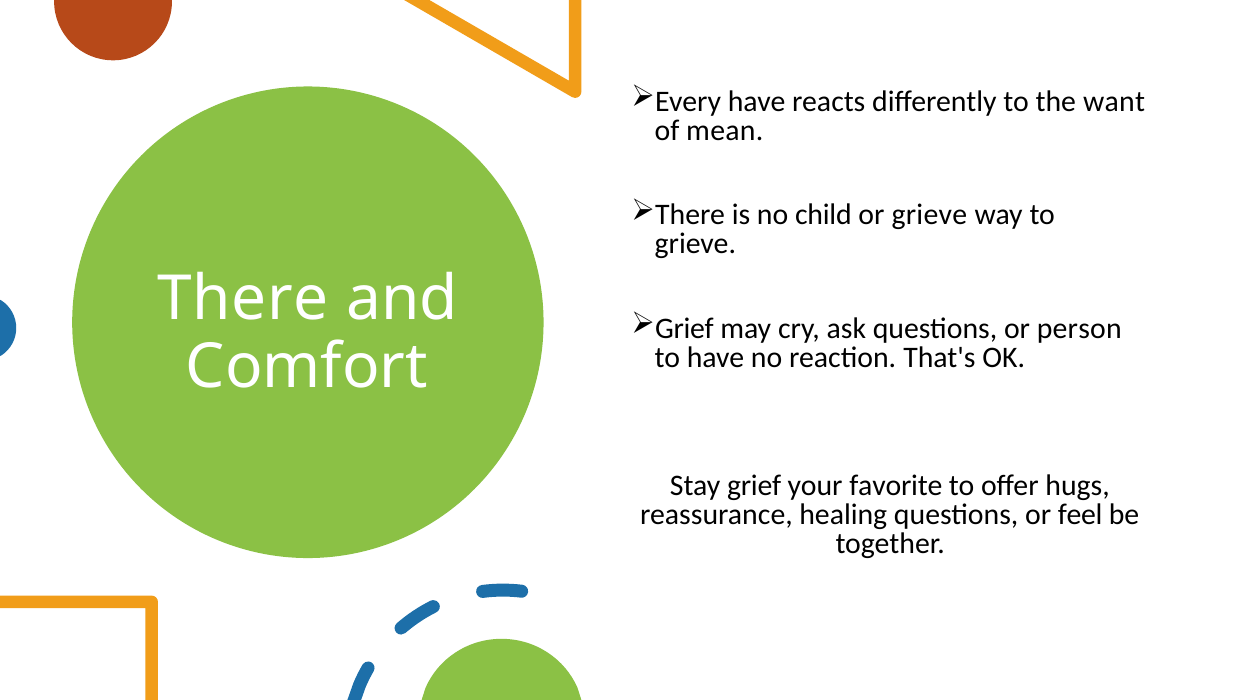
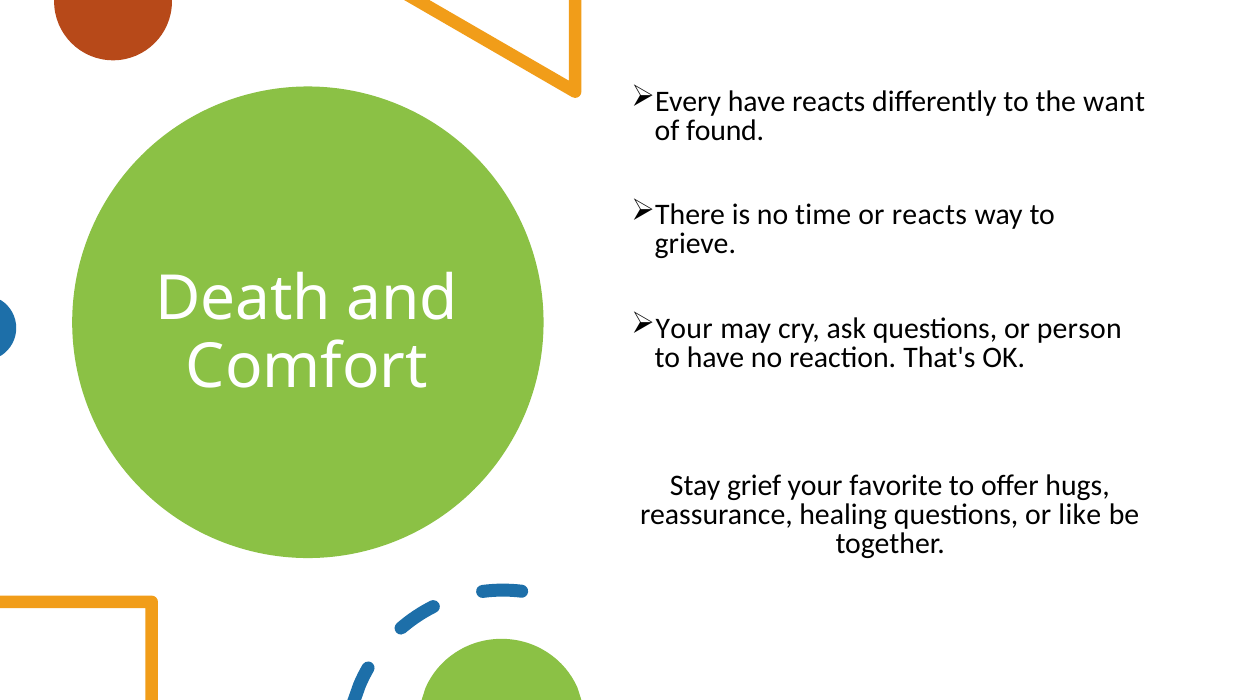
mean: mean -> found
child: child -> time
or grieve: grieve -> reacts
There at (243, 299): There -> Death
Grief at (684, 328): Grief -> Your
feel: feel -> like
